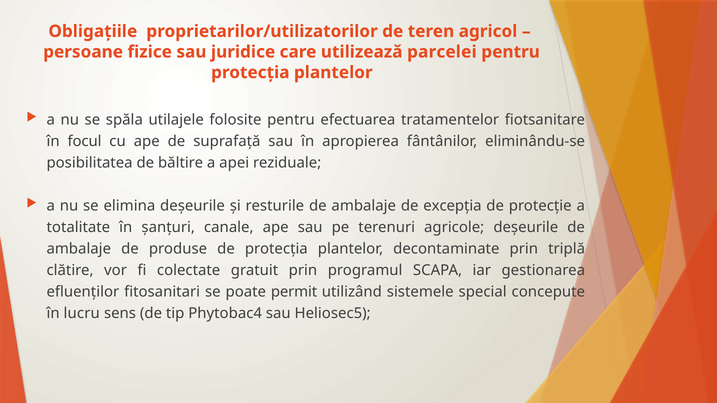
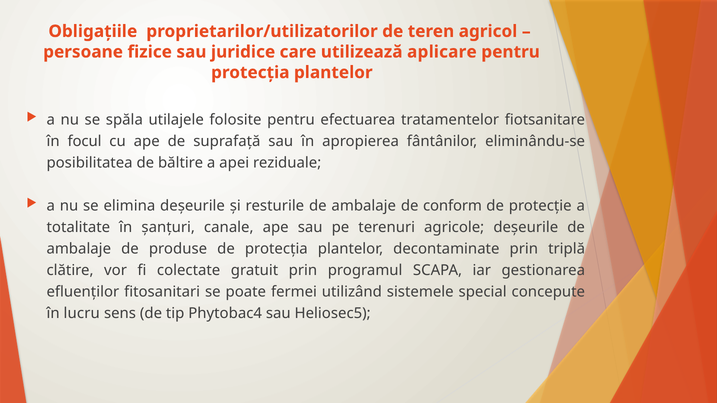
parcelei: parcelei -> aplicare
excepția: excepția -> conform
permit: permit -> fermei
